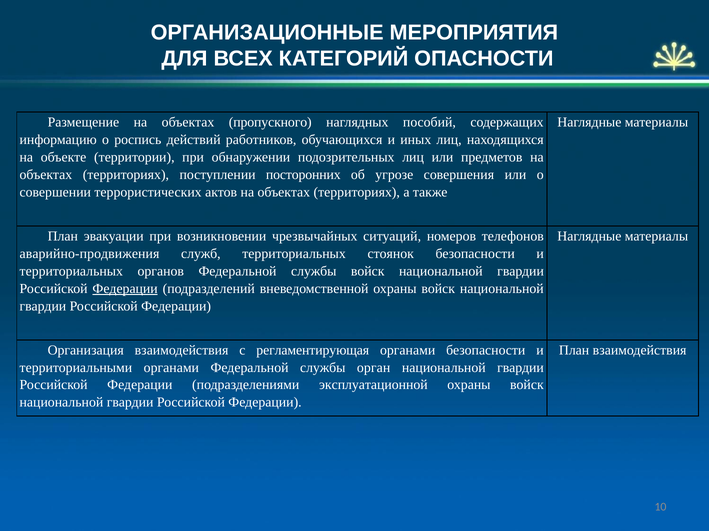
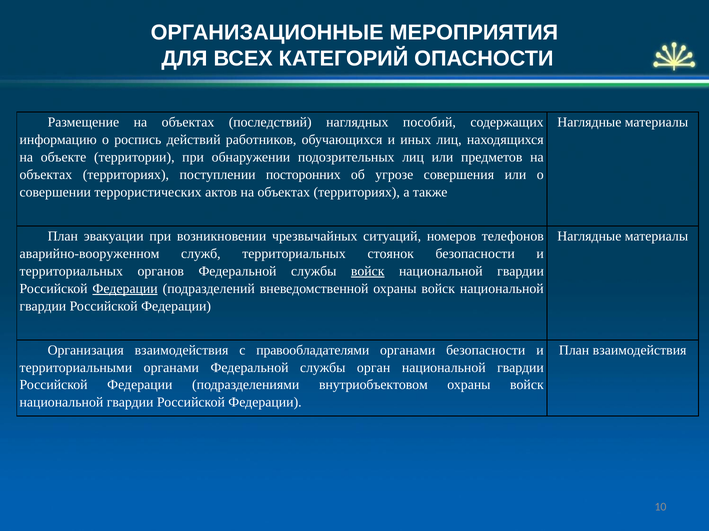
пропускного: пропускного -> последствий
аварийно-продвижения: аварийно-продвижения -> аварийно-вооруженном
войск at (368, 271) underline: none -> present
регламентирующая: регламентирующая -> правообладателями
эксплуатационной: эксплуатационной -> внутриобъектовом
